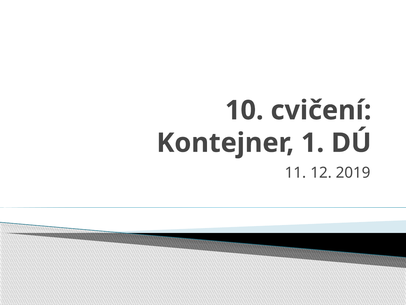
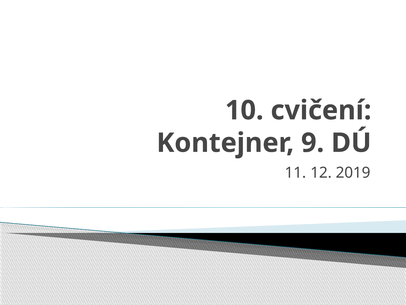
1: 1 -> 9
